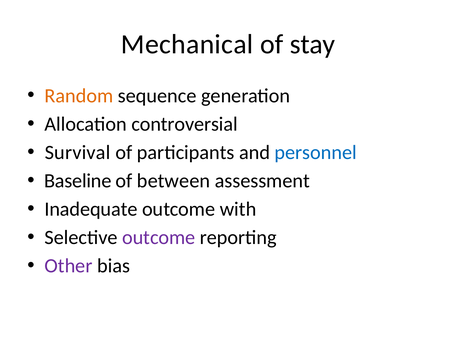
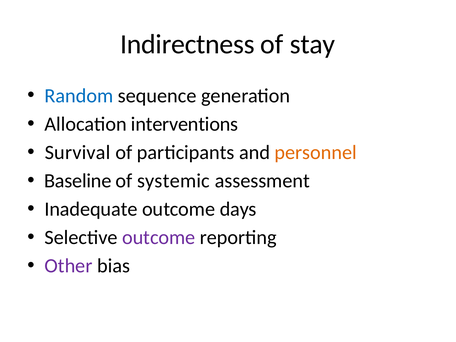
Mechanical: Mechanical -> Indirectness
Random colour: orange -> blue
controversial: controversial -> interventions
personnel colour: blue -> orange
between: between -> systemic
with: with -> days
